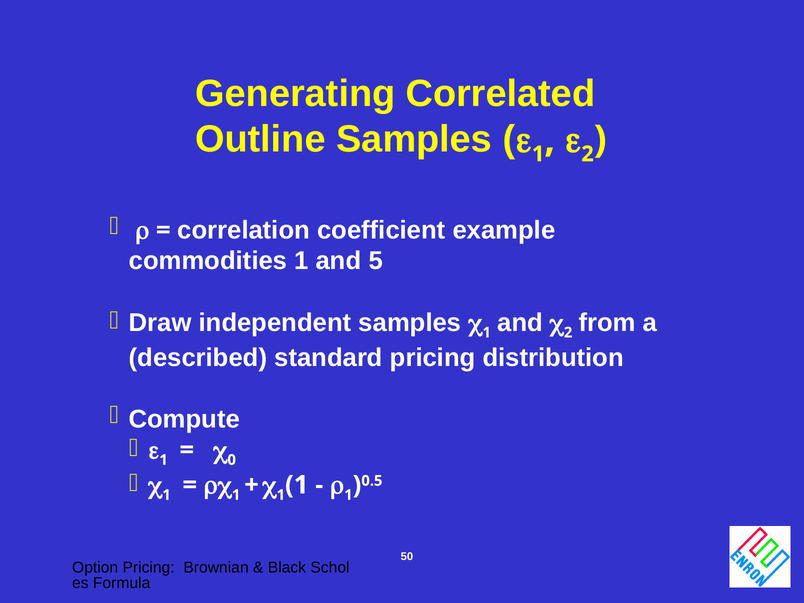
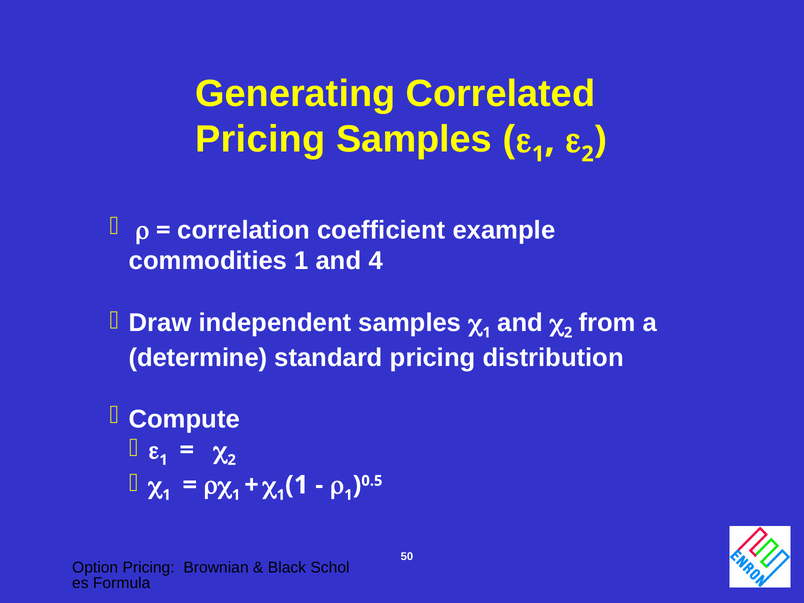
Outline at (260, 139): Outline -> Pricing
5: 5 -> 4
described: described -> determine
0 at (232, 460): 0 -> 2
